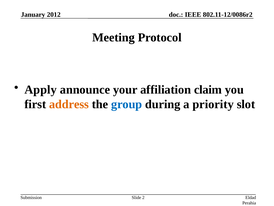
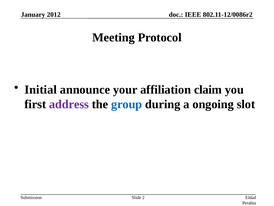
Apply: Apply -> Initial
address colour: orange -> purple
priority: priority -> ongoing
